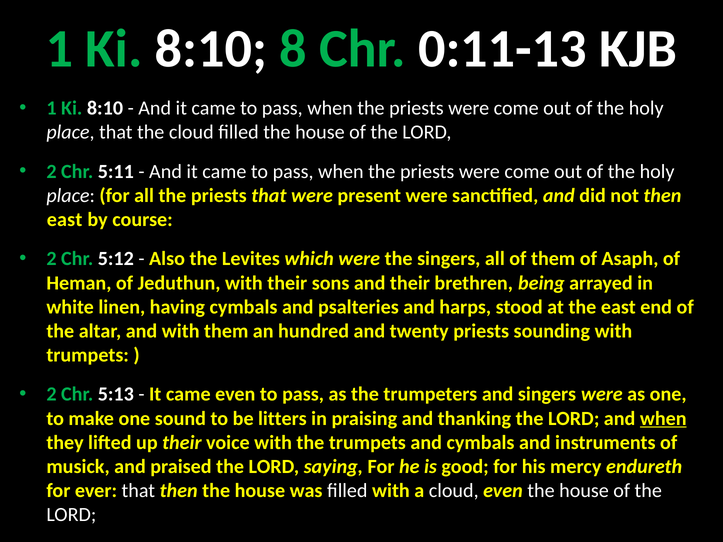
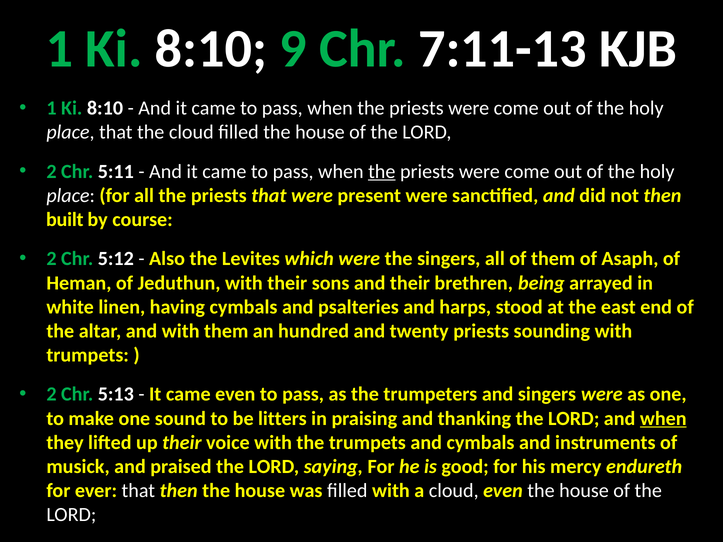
8: 8 -> 9
0:11-13: 0:11-13 -> 7:11-13
the at (382, 172) underline: none -> present
east at (65, 220): east -> built
